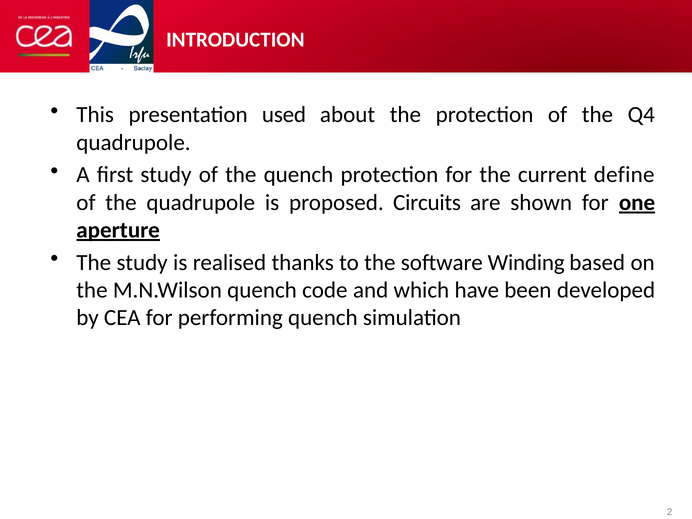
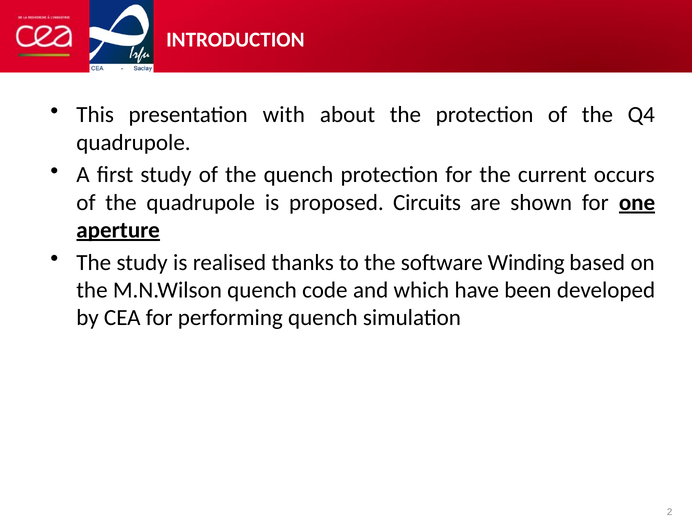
used: used -> with
define: define -> occurs
